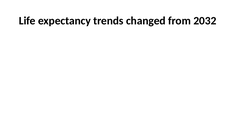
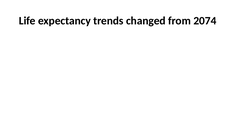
2032: 2032 -> 2074
